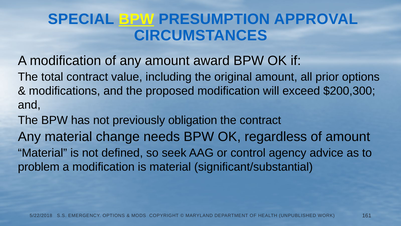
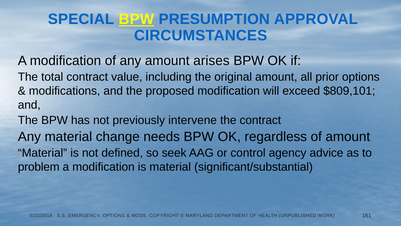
award: award -> arises
$200,300: $200,300 -> $809,101
obligation: obligation -> intervene
